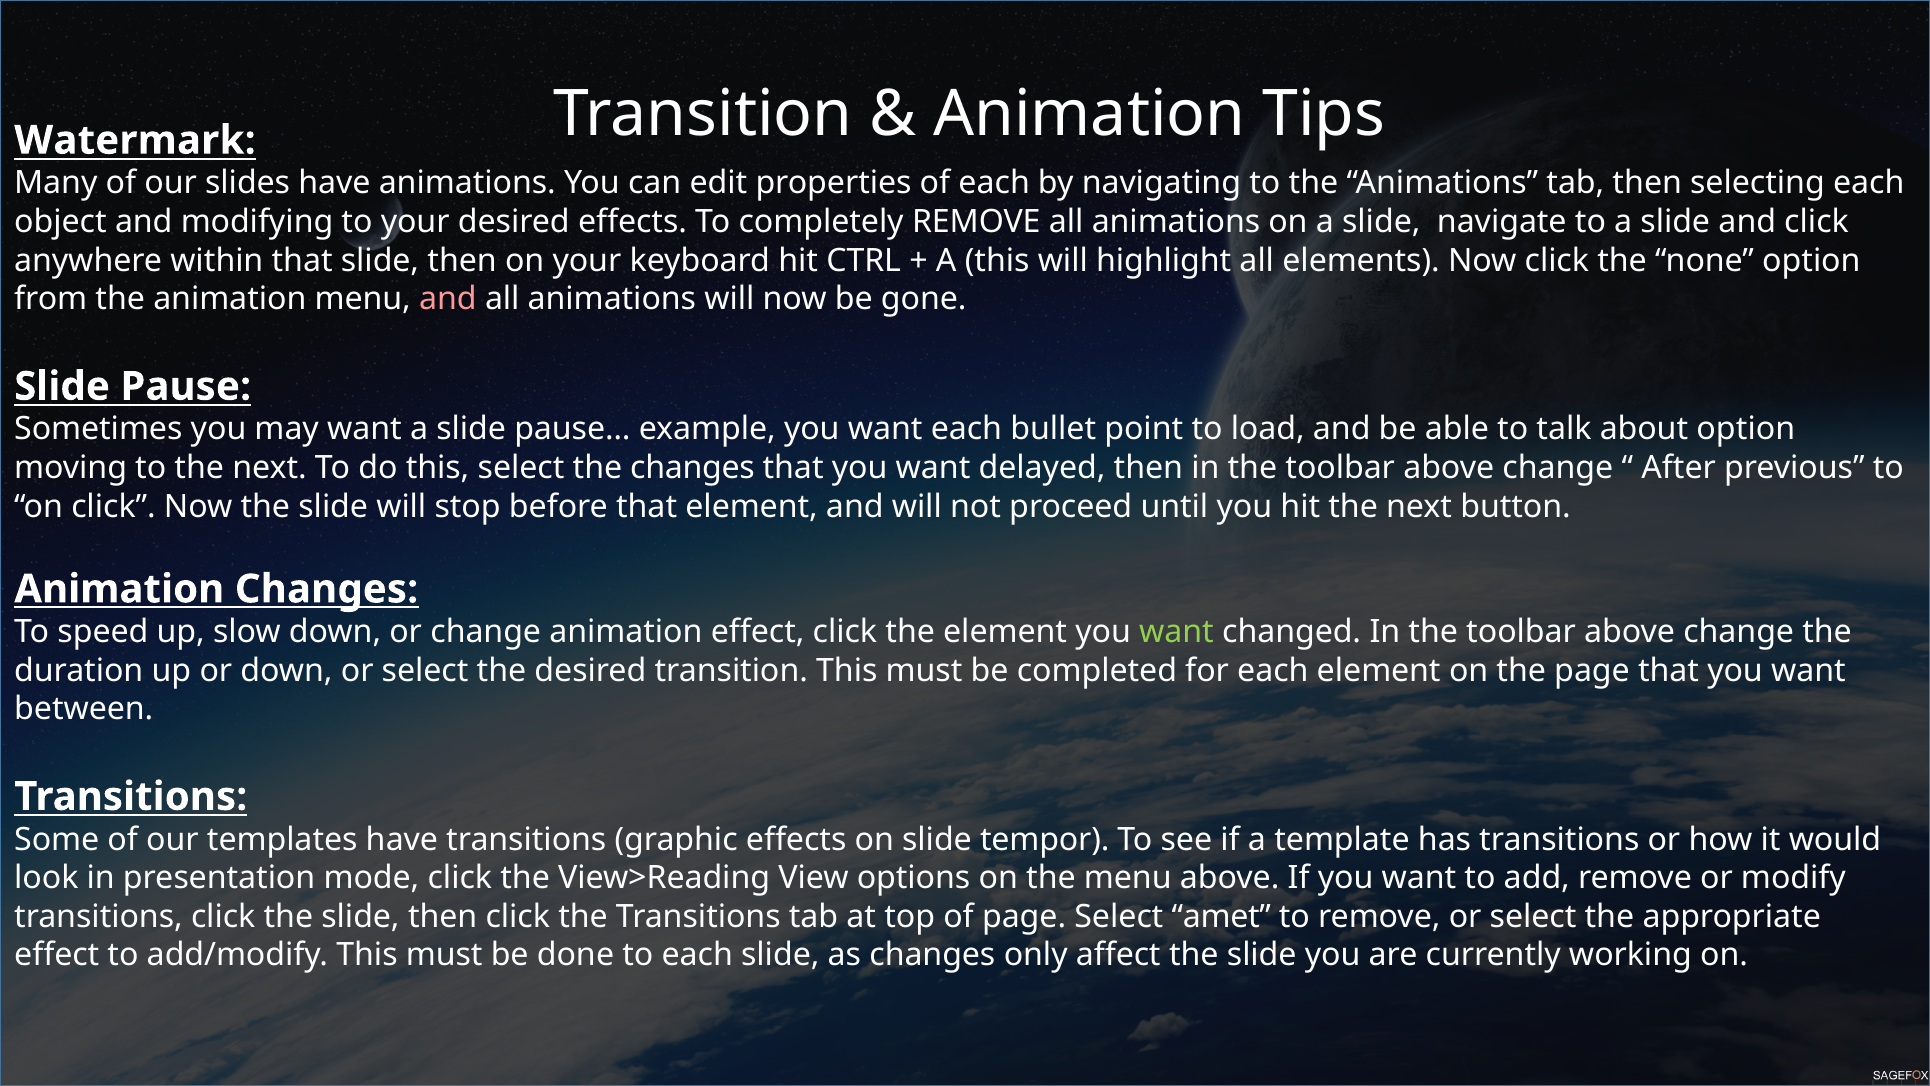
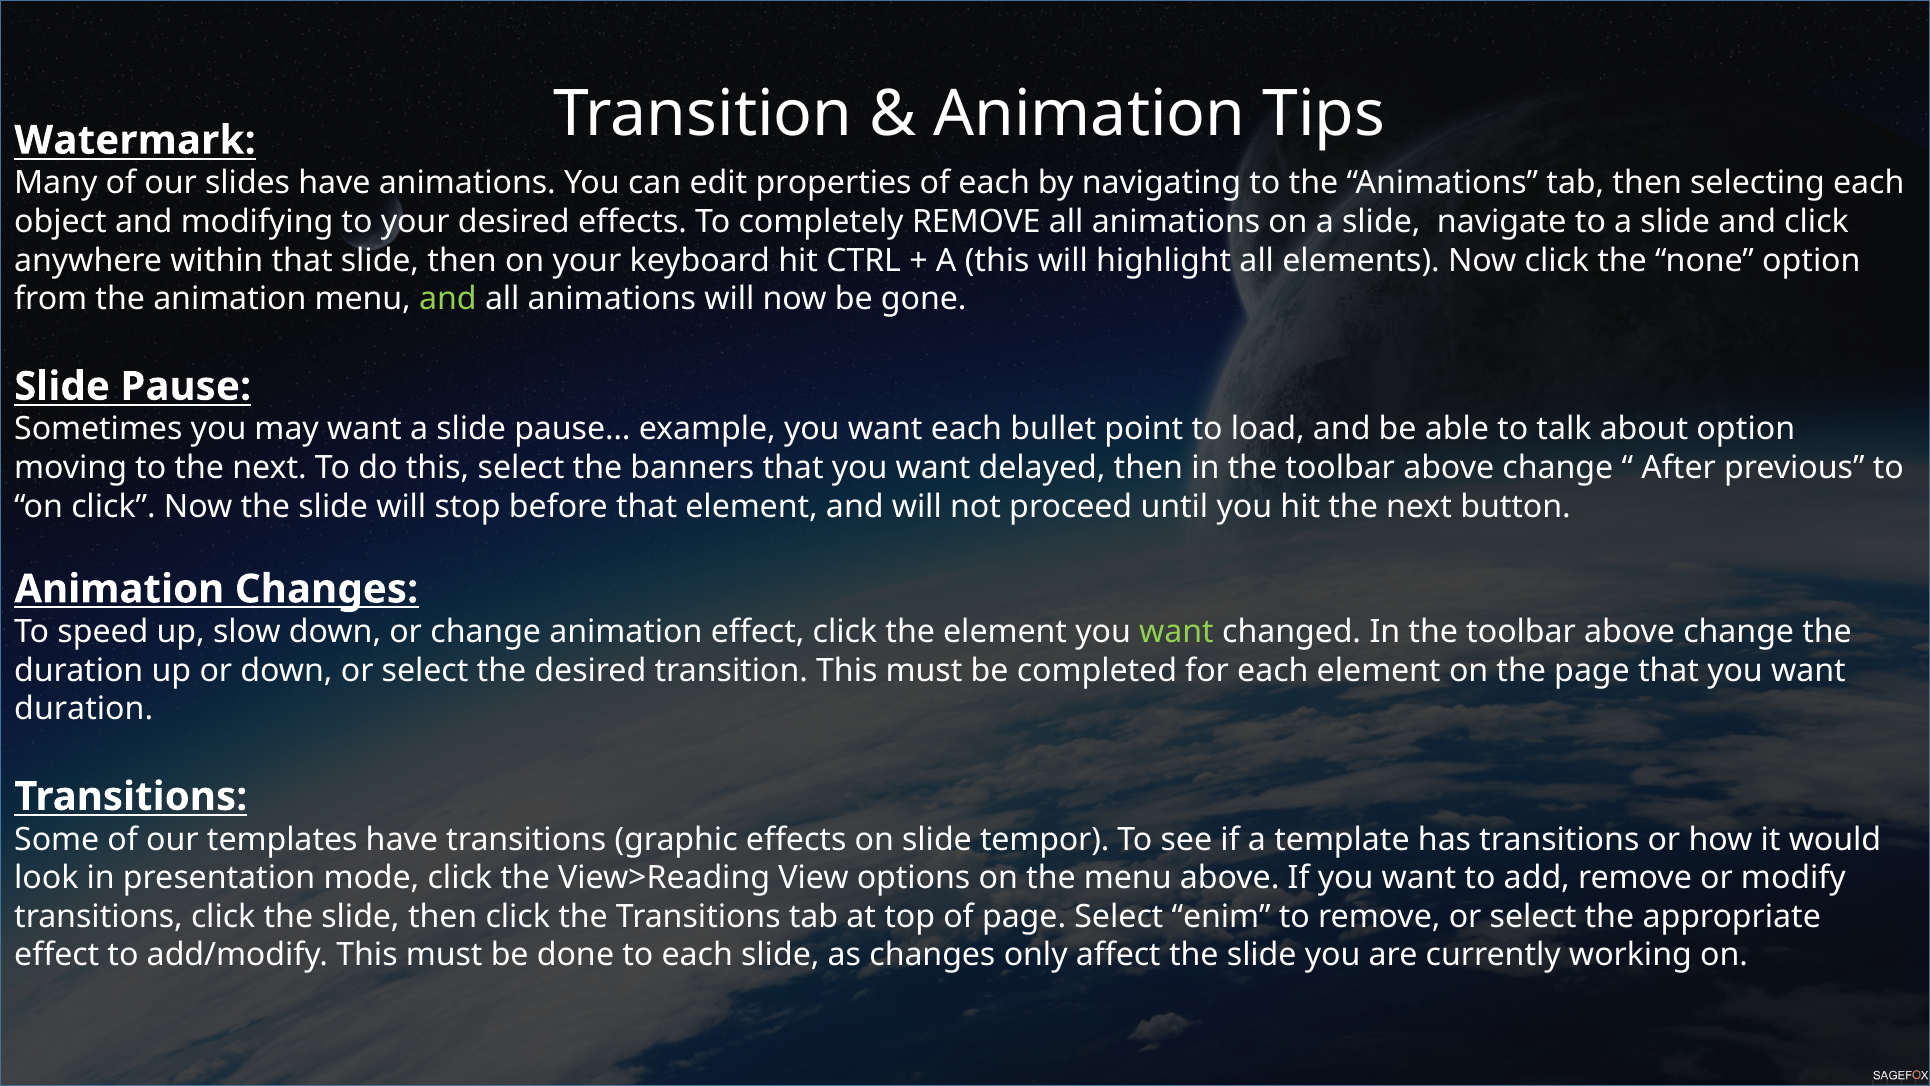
and at (448, 299) colour: pink -> light green
the changes: changes -> banners
between at (84, 709): between -> duration
amet: amet -> enim
